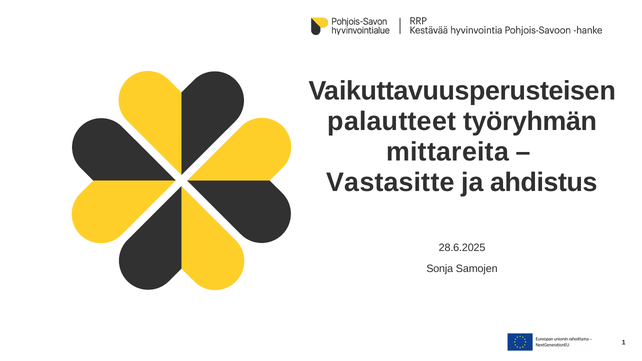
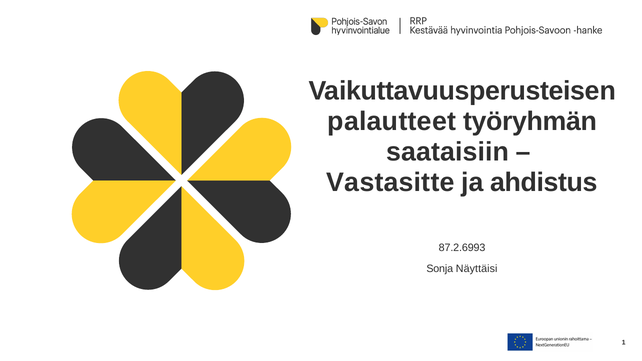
mittareita: mittareita -> saataisiin
28.6.2025: 28.6.2025 -> 87.2.6993
Samojen: Samojen -> Näyttäisi
